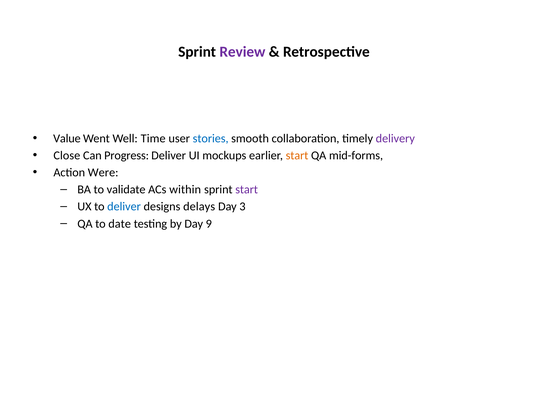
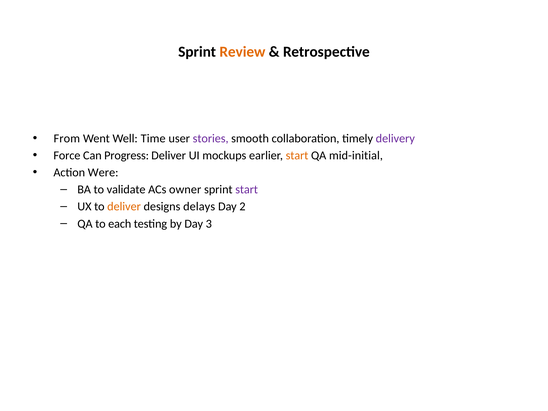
Review colour: purple -> orange
Value: Value -> From
stories colour: blue -> purple
Close: Close -> Force
mid-forms: mid-forms -> mid-initial
within: within -> owner
deliver at (124, 207) colour: blue -> orange
3: 3 -> 2
date: date -> each
9: 9 -> 3
